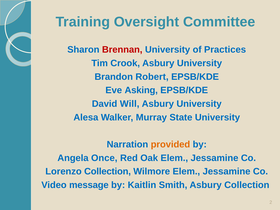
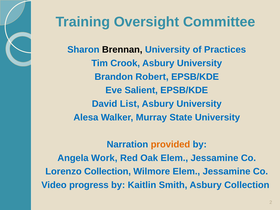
Brennan colour: red -> black
Asking: Asking -> Salient
Will: Will -> List
Once: Once -> Work
message: message -> progress
